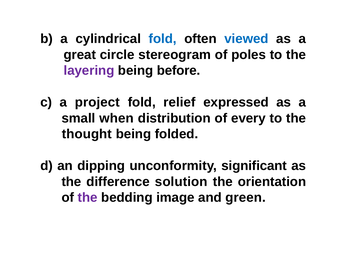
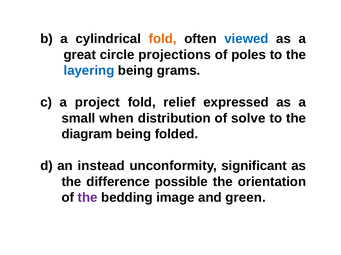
fold at (163, 39) colour: blue -> orange
stereogram: stereogram -> projections
layering colour: purple -> blue
before: before -> grams
every: every -> solve
thought: thought -> diagram
dipping: dipping -> instead
solution: solution -> possible
